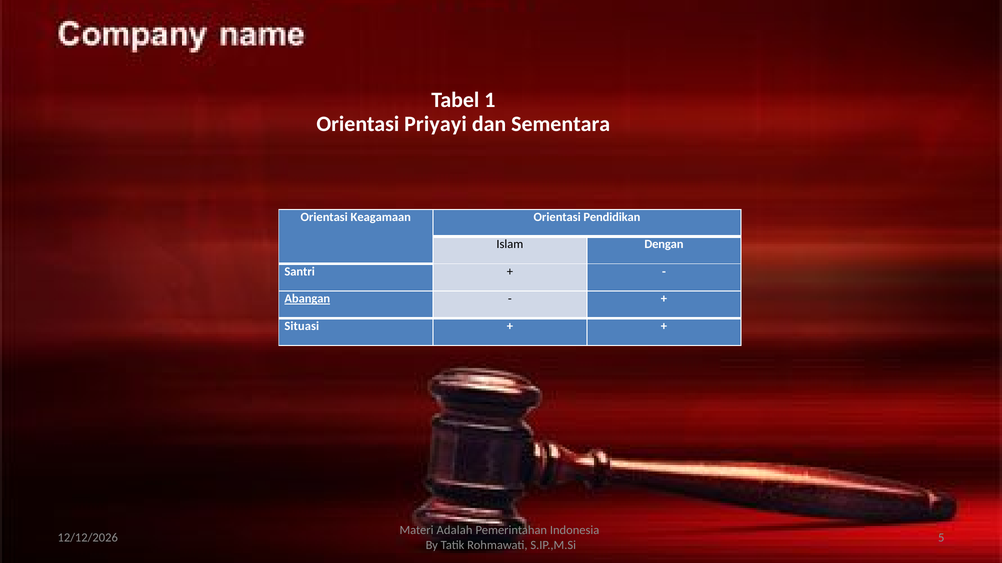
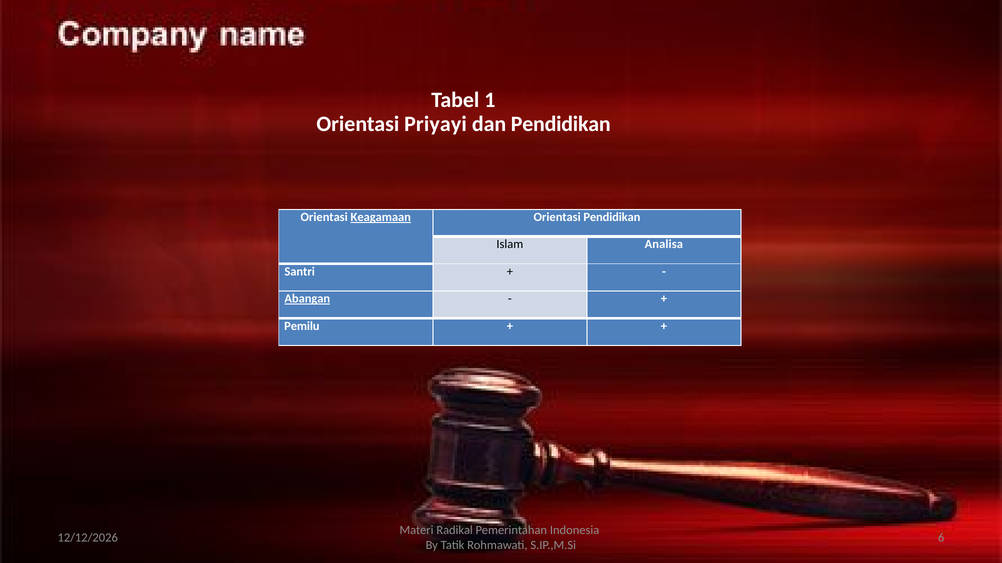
dan Sementara: Sementara -> Pendidikan
Keagamaan underline: none -> present
Dengan: Dengan -> Analisa
Situasi: Situasi -> Pemilu
Adalah: Adalah -> Radikal
5: 5 -> 6
